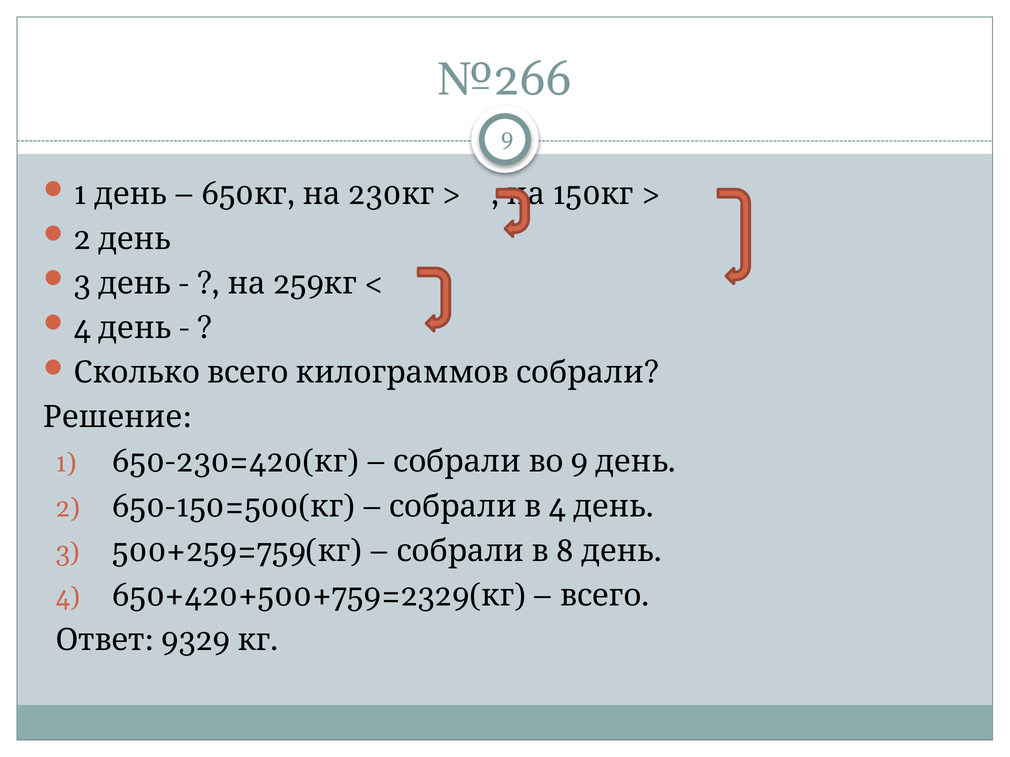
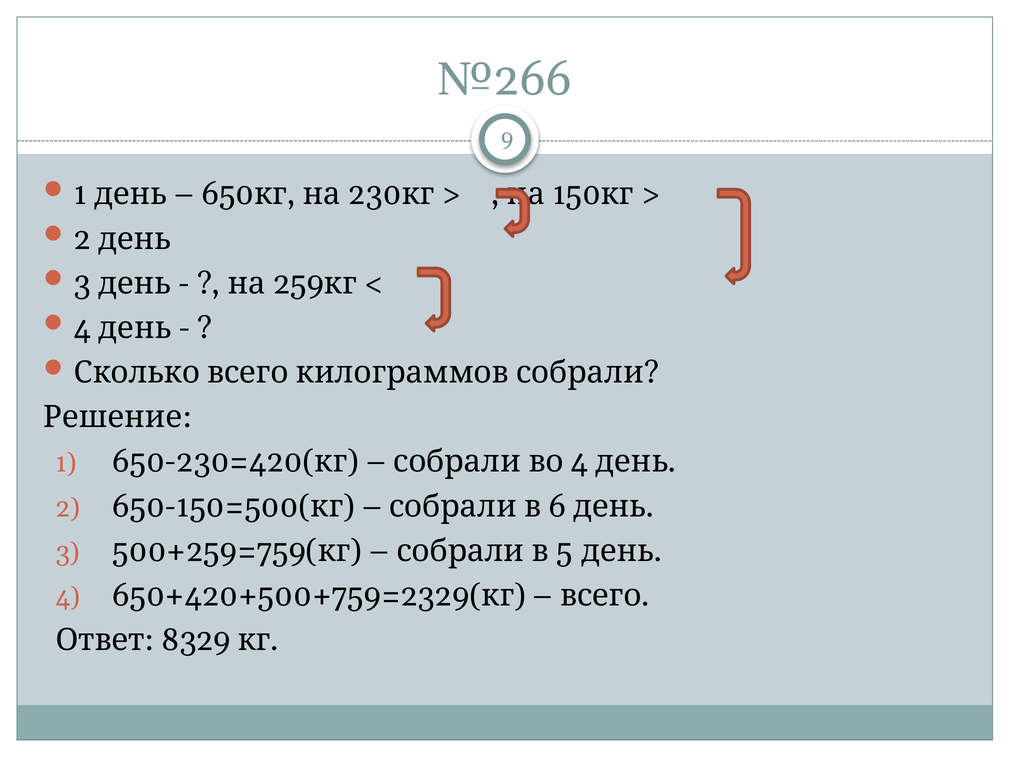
9 at (579, 462): 9 -> 4
4 at (557, 507): 4 -> 6
8: 8 -> 5
9329: 9329 -> 8329
